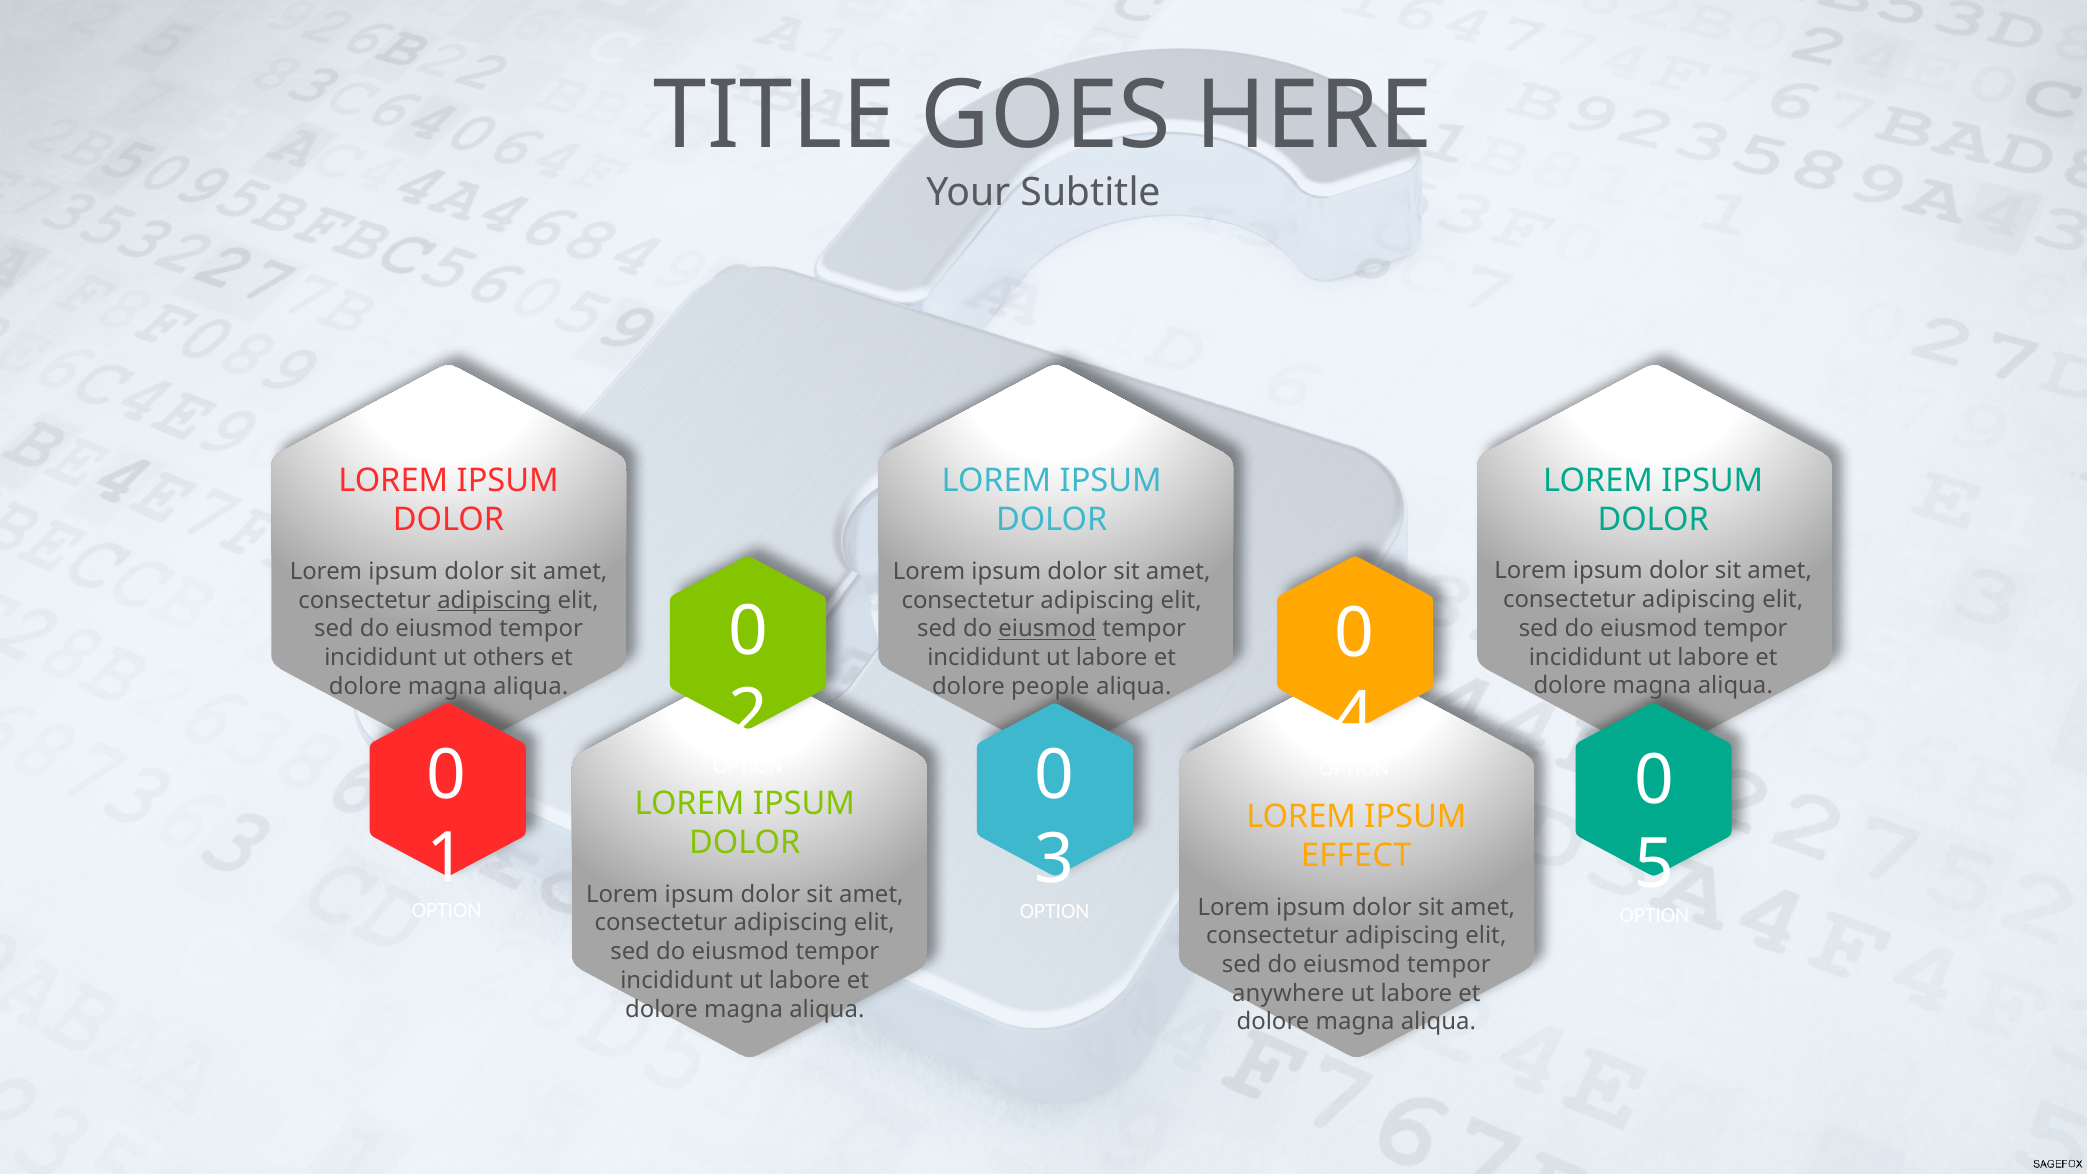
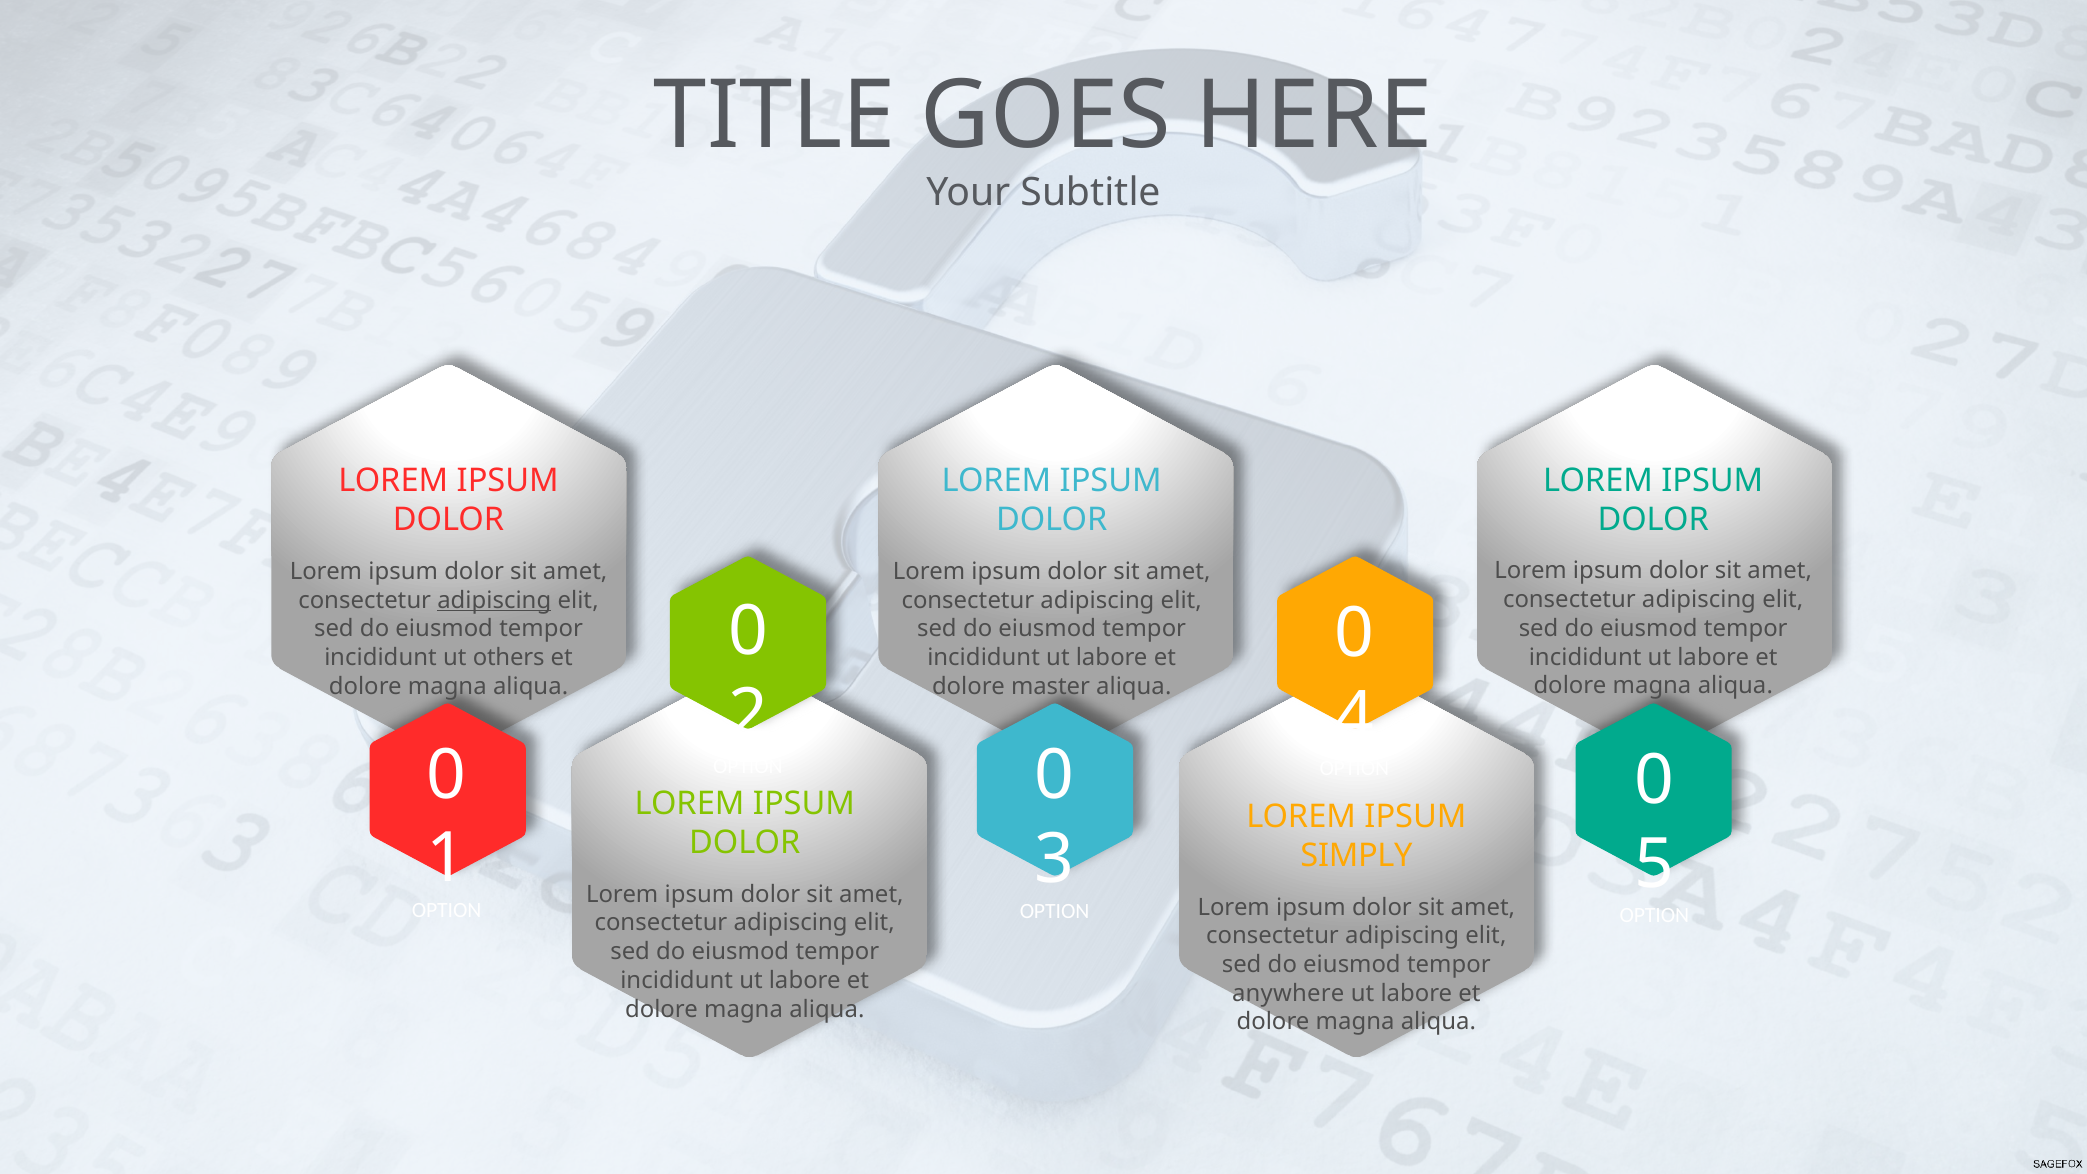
eiusmod at (1047, 629) underline: present -> none
people: people -> master
EFFECT: EFFECT -> SIMPLY
